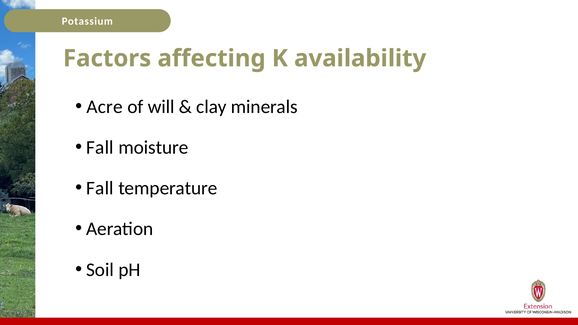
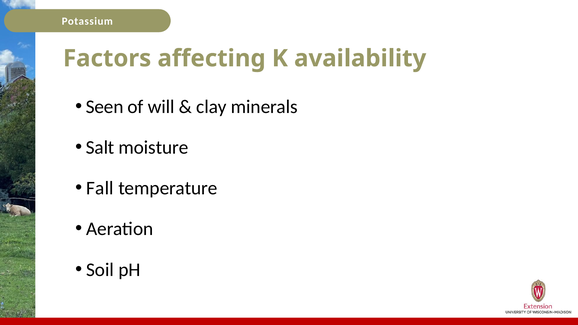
Acre: Acre -> Seen
Fall at (100, 148): Fall -> Salt
